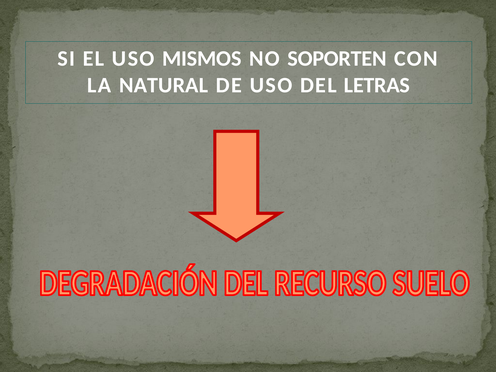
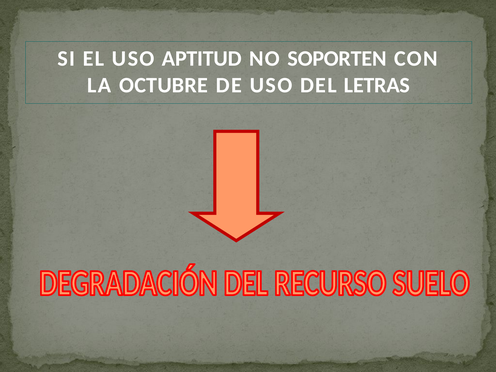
MISMOS: MISMOS -> APTITUD
NATURAL: NATURAL -> OCTUBRE
